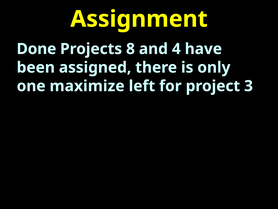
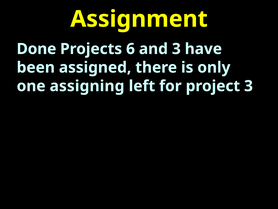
8: 8 -> 6
and 4: 4 -> 3
maximize: maximize -> assigning
